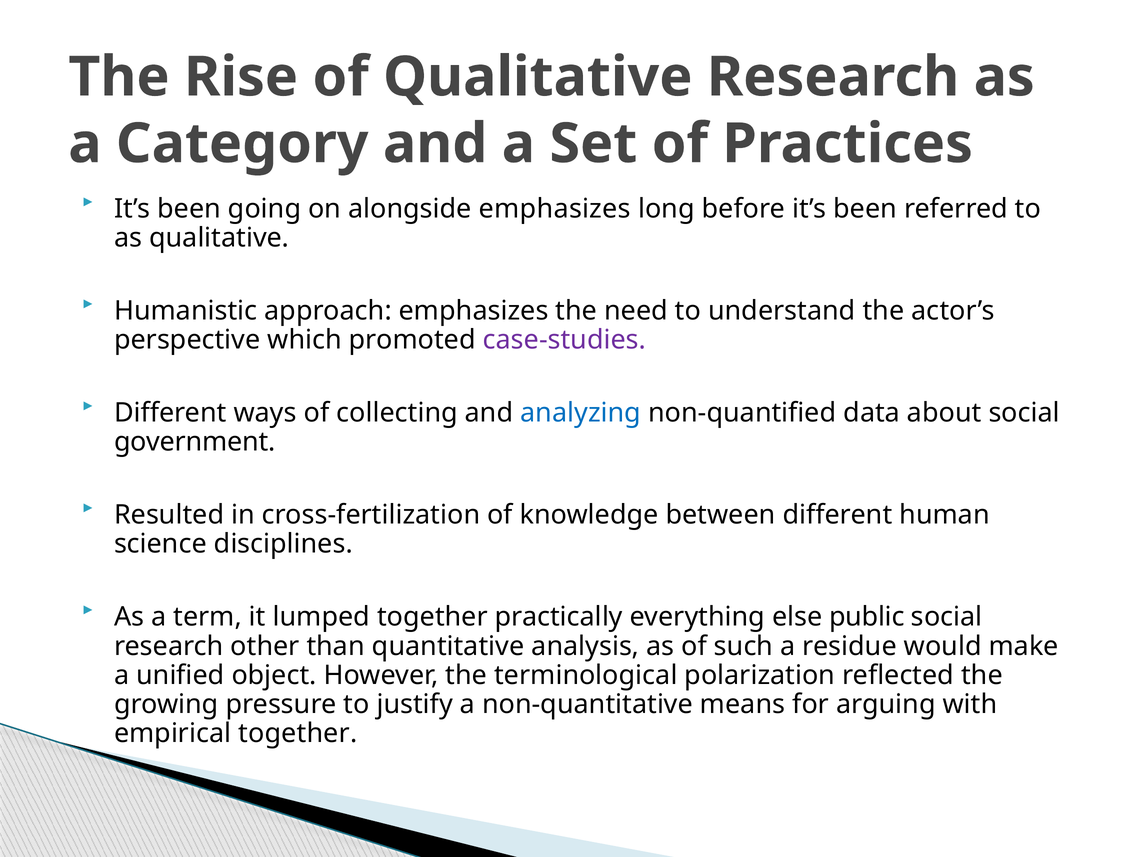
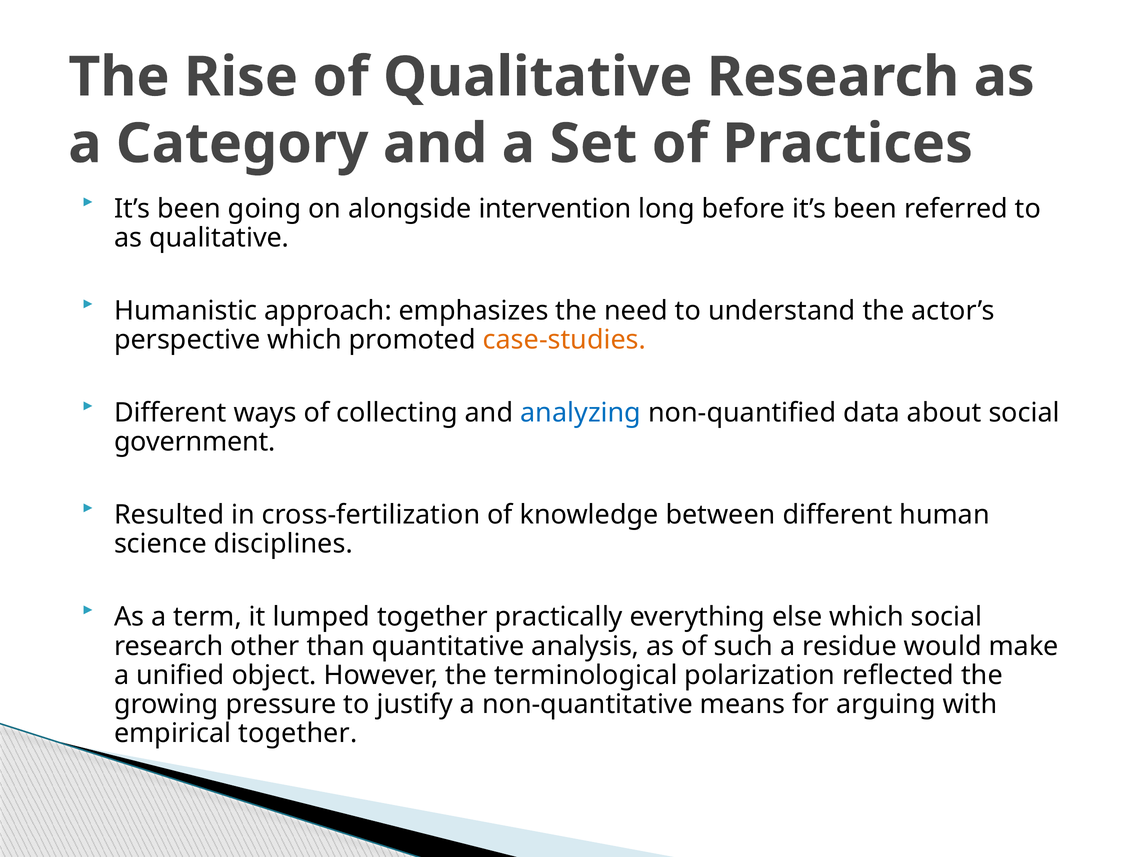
alongside emphasizes: emphasizes -> intervention
case-studies colour: purple -> orange
else public: public -> which
